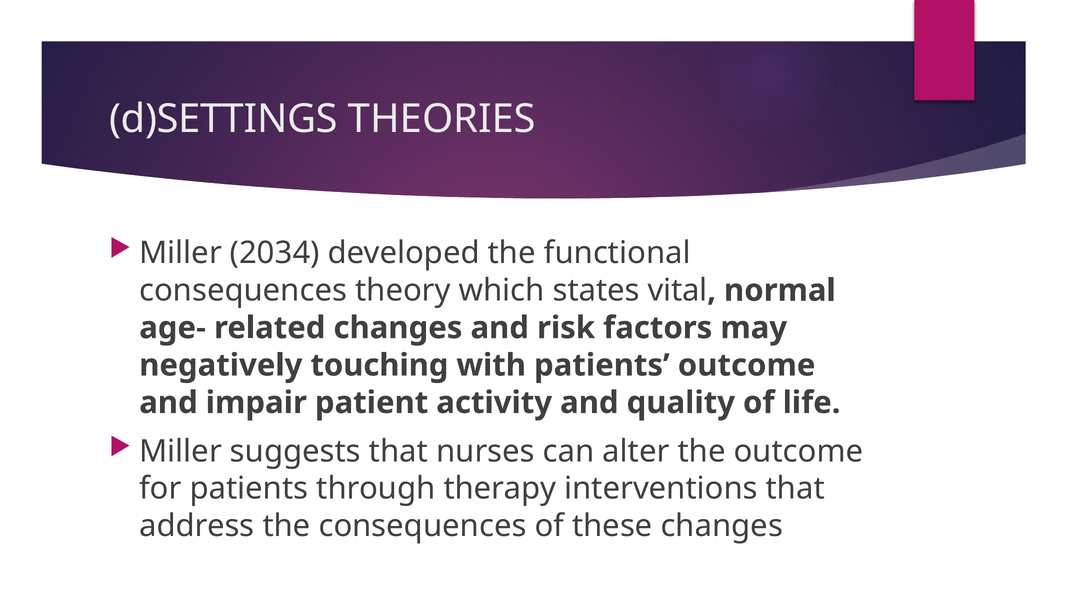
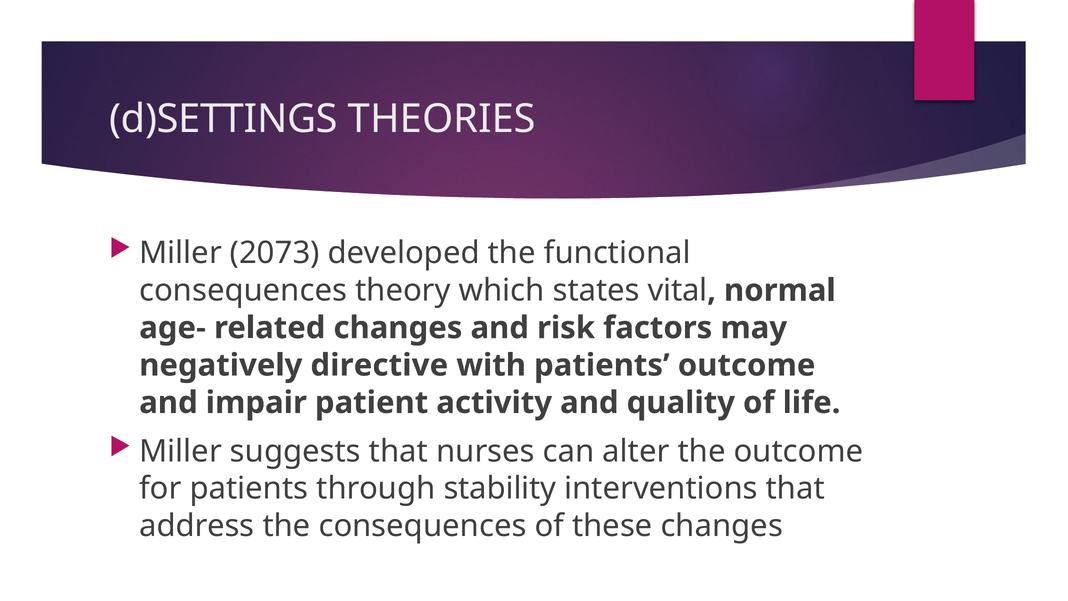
2034: 2034 -> 2073
touching: touching -> directive
therapy: therapy -> stability
